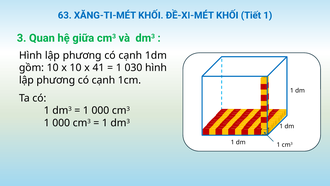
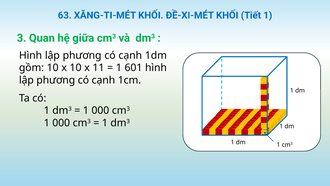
41: 41 -> 11
030: 030 -> 601
